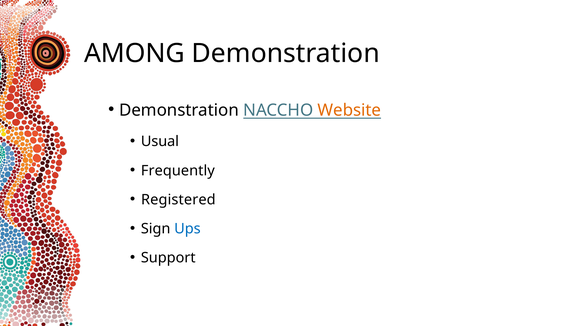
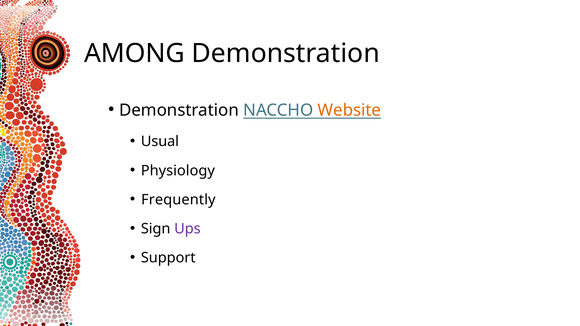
Frequently: Frequently -> Physiology
Registered: Registered -> Frequently
Ups colour: blue -> purple
